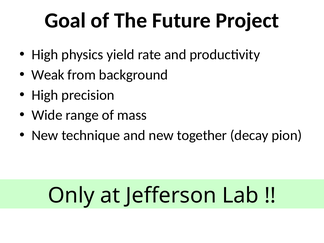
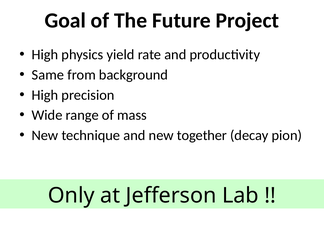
Weak: Weak -> Same
